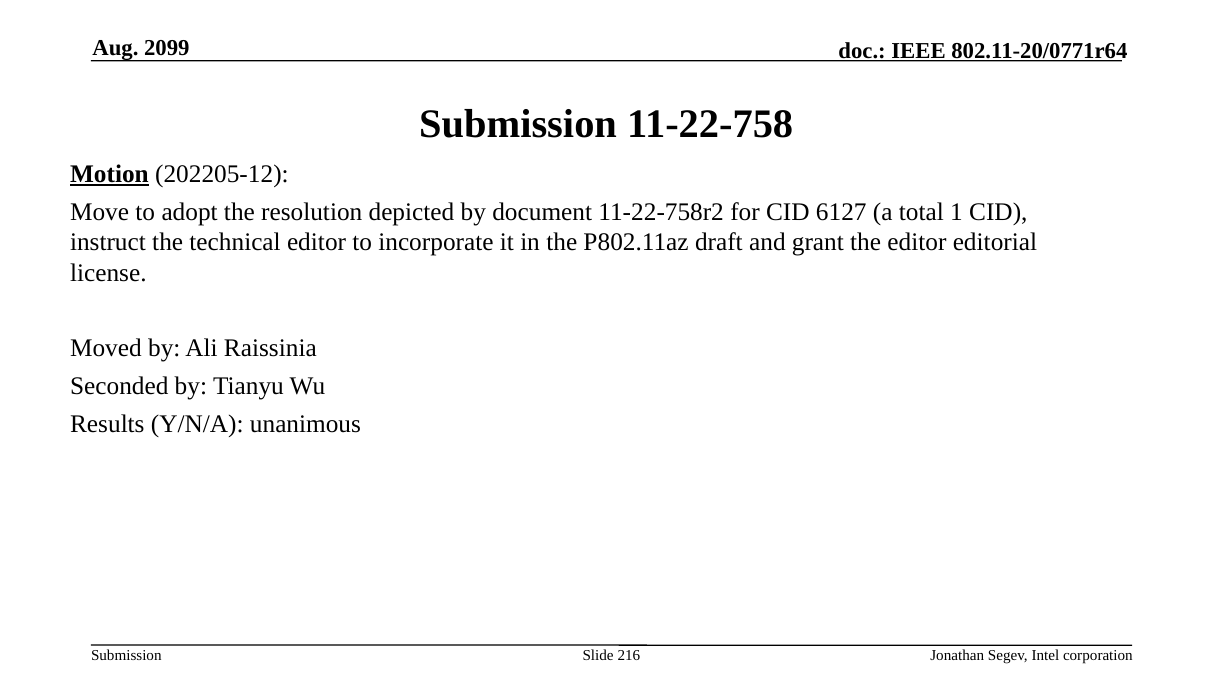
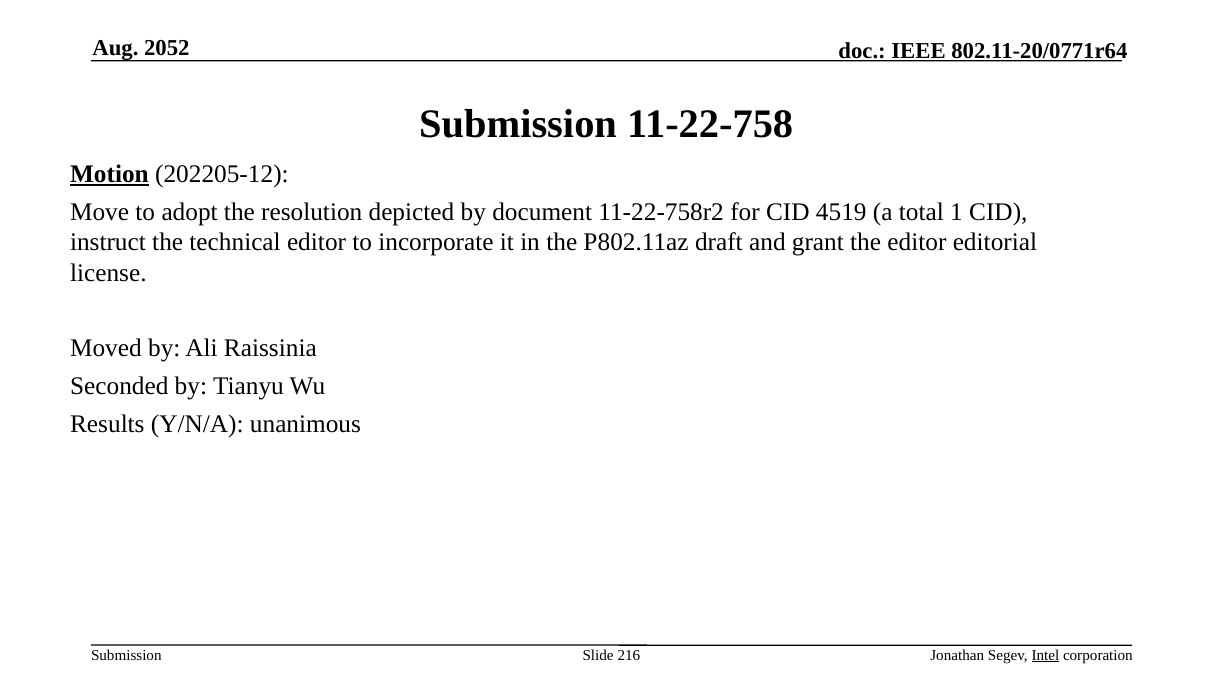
2099: 2099 -> 2052
6127: 6127 -> 4519
Intel underline: none -> present
